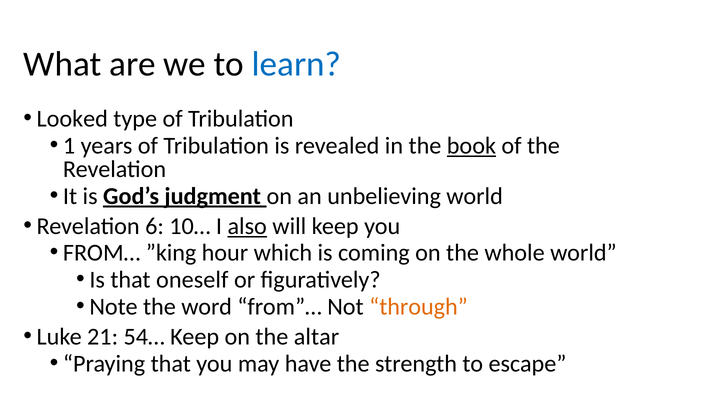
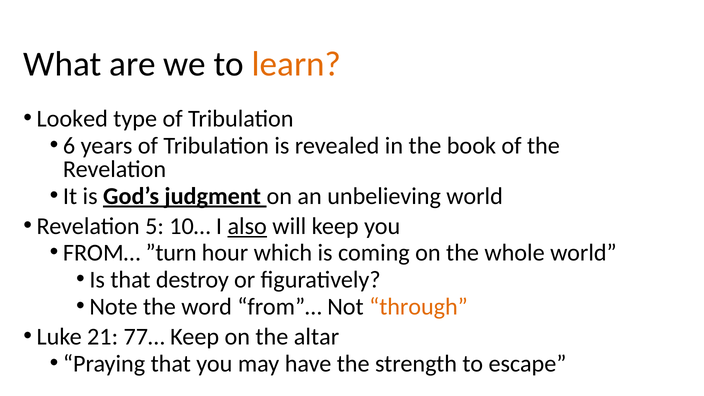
learn colour: blue -> orange
1: 1 -> 6
book underline: present -> none
6: 6 -> 5
”king: ”king -> ”turn
oneself: oneself -> destroy
54…: 54… -> 77…
